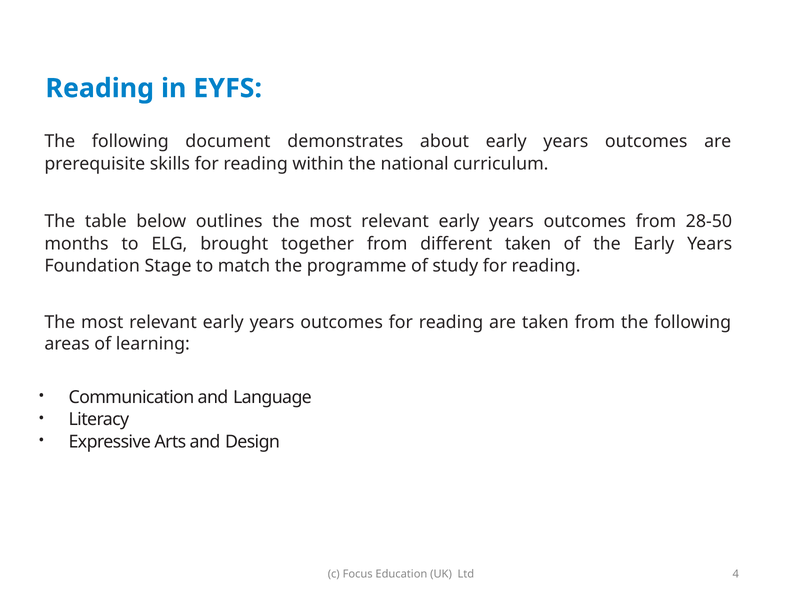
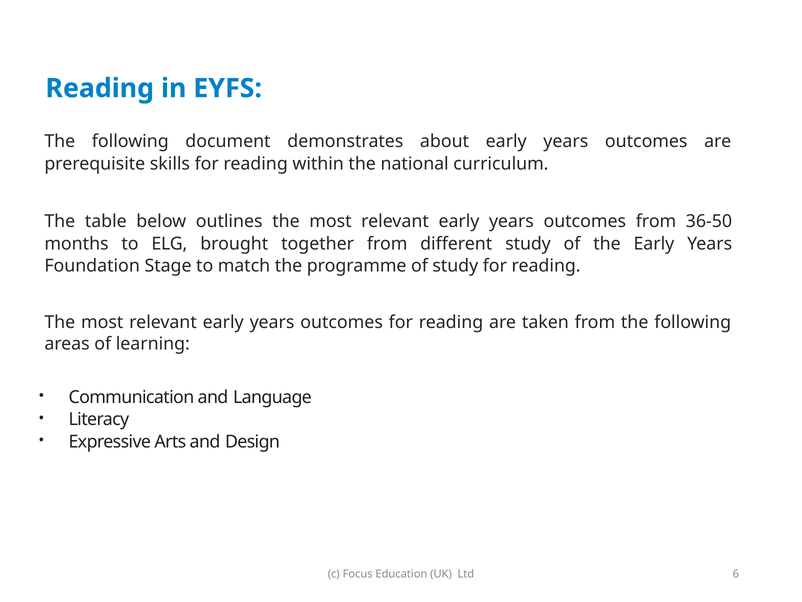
28-50: 28-50 -> 36-50
different taken: taken -> study
4: 4 -> 6
